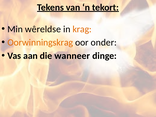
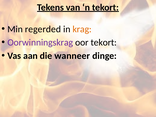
wêreldse: wêreldse -> regerded
Oorwinningskrag colour: orange -> purple
oor onder: onder -> tekort
